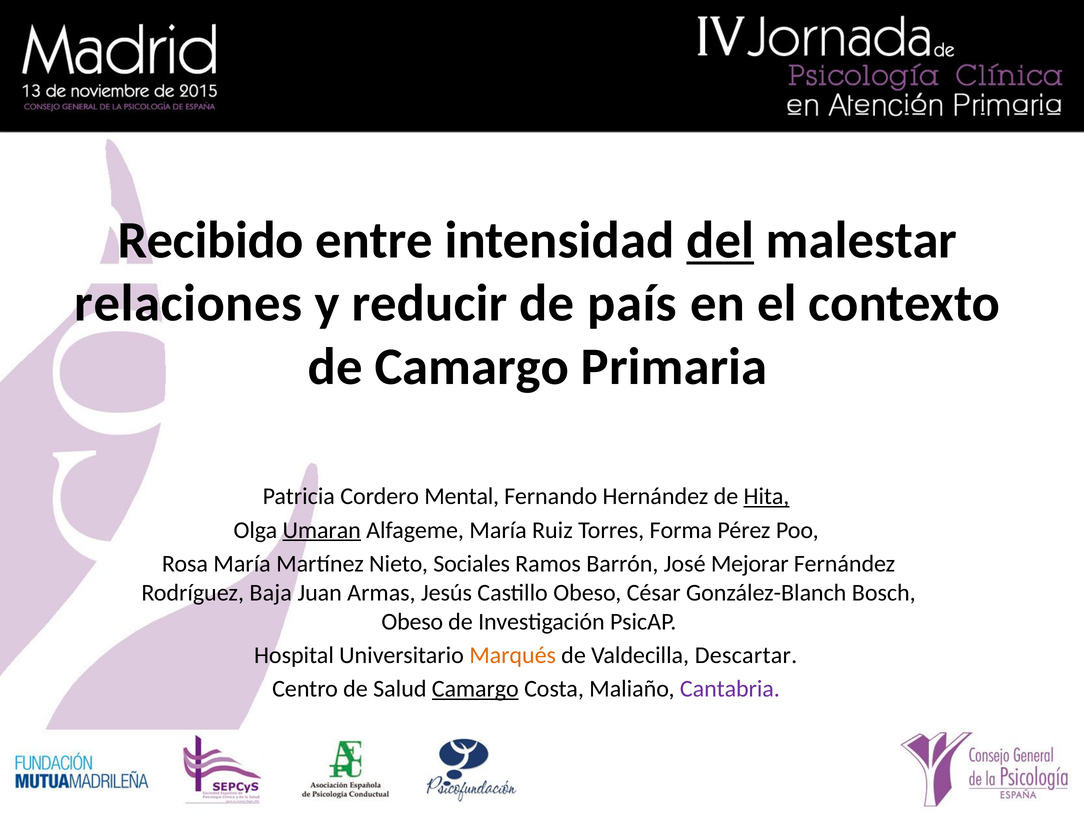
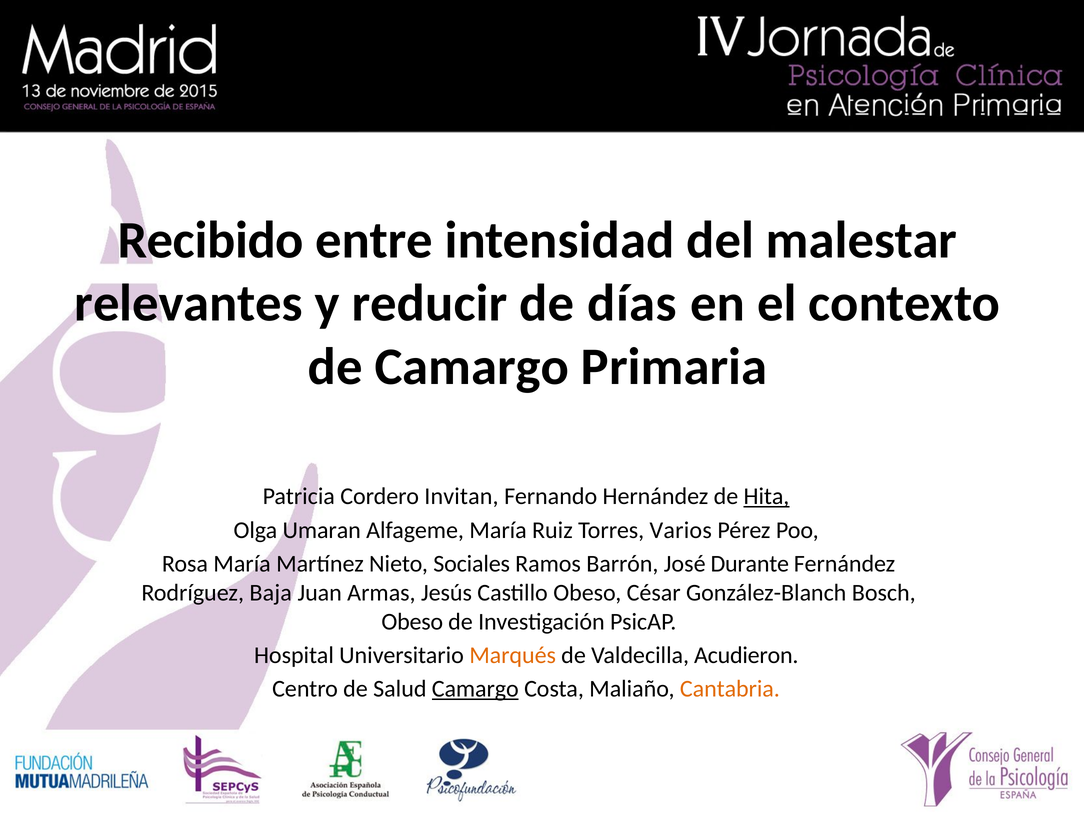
del underline: present -> none
relaciones: relaciones -> relevantes
país: país -> días
Mental: Mental -> Invitan
Umaran underline: present -> none
Forma: Forma -> Varios
Mejorar: Mejorar -> Durante
Descartar: Descartar -> Acudieron
Cantabria colour: purple -> orange
